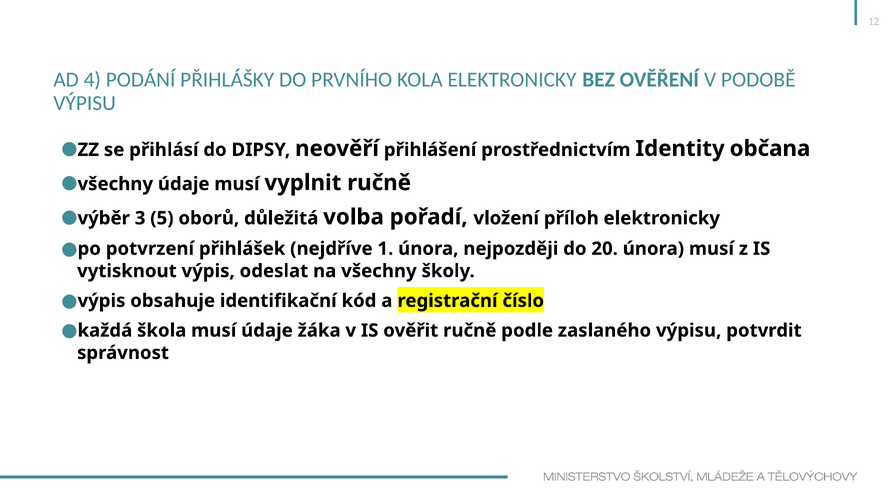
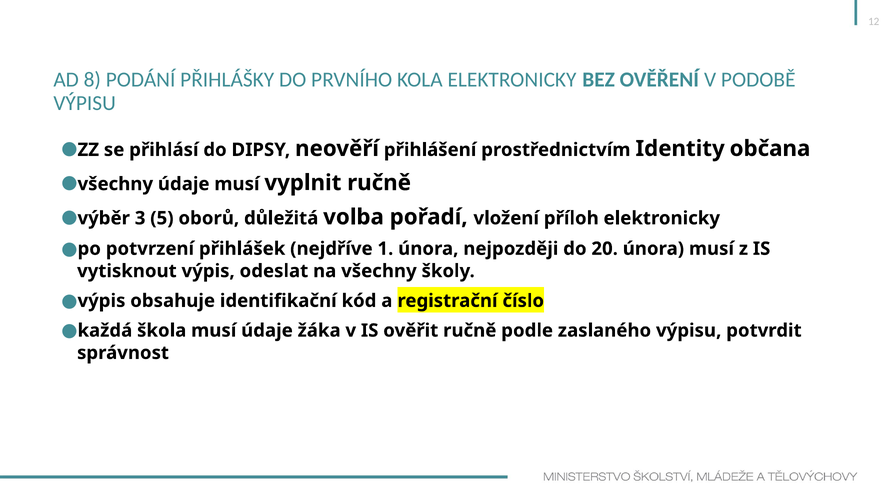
4: 4 -> 8
